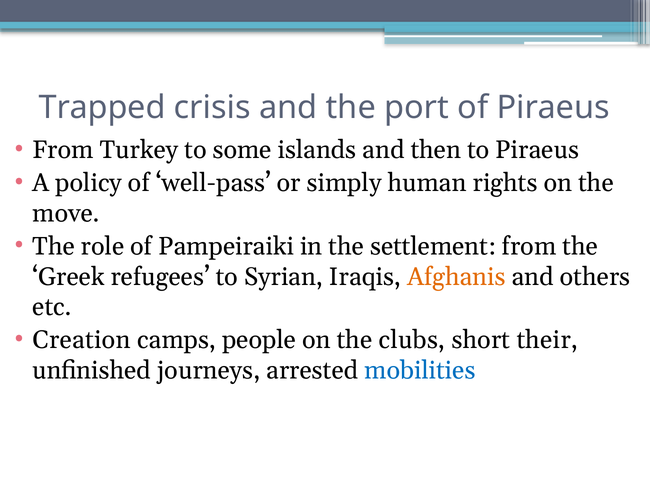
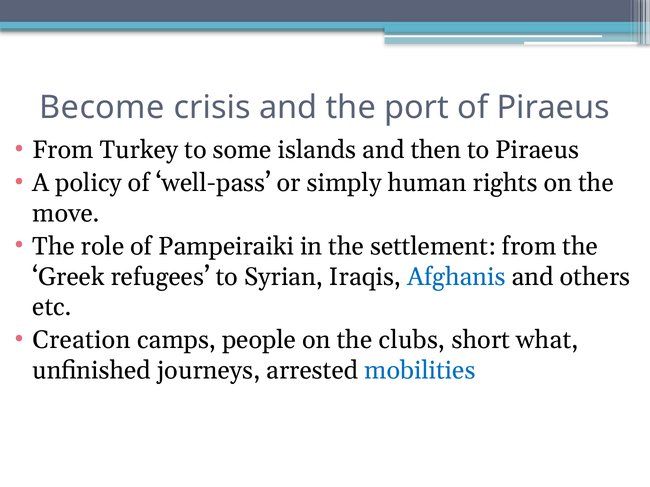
Trapped: Trapped -> Become
Afghanis colour: orange -> blue
their: their -> what
